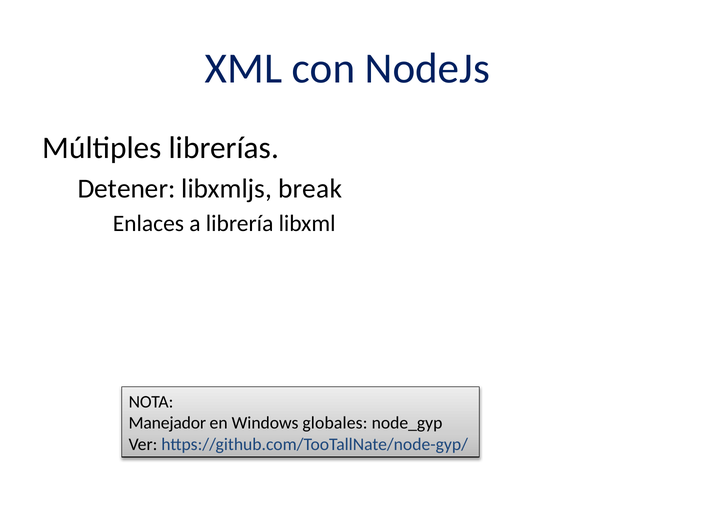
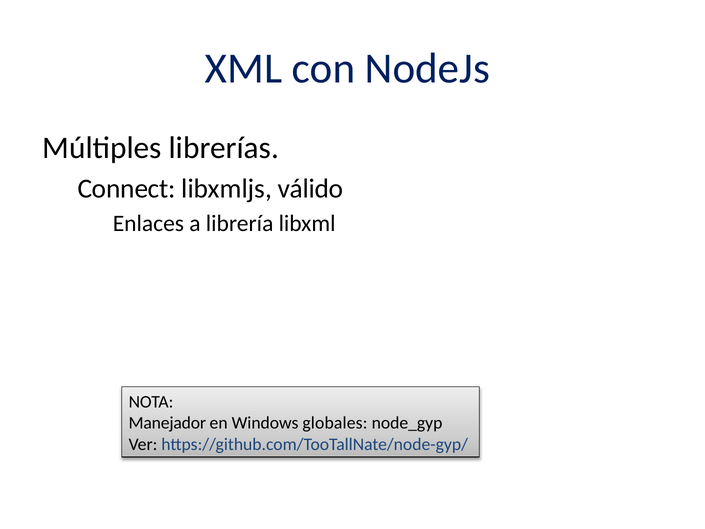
Detener: Detener -> Connect
break: break -> válido
